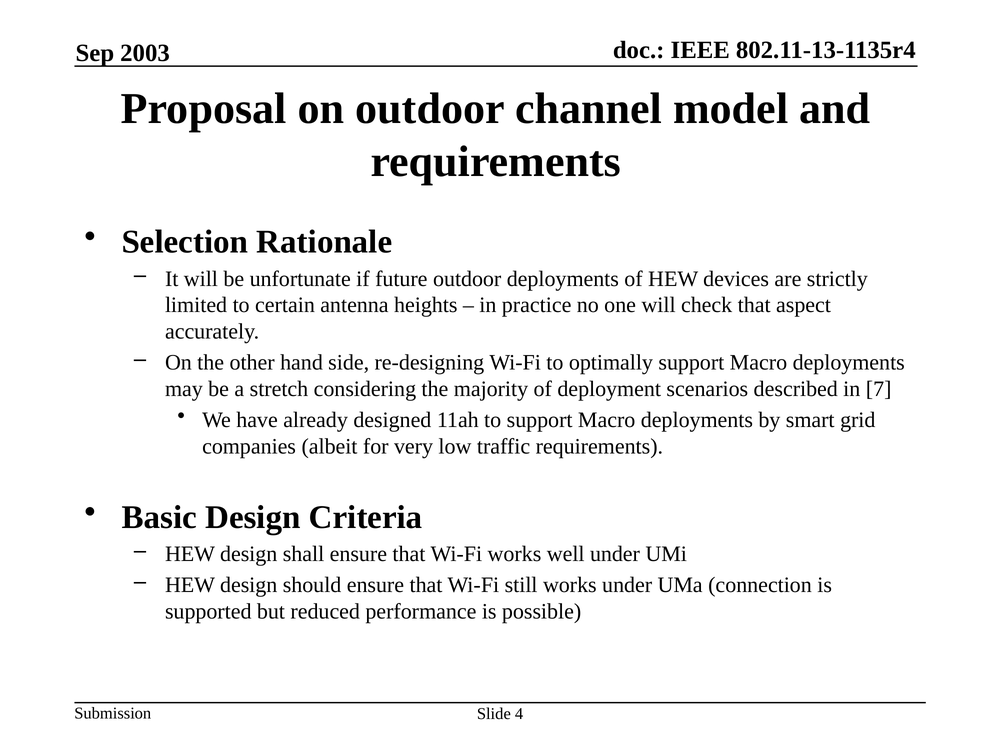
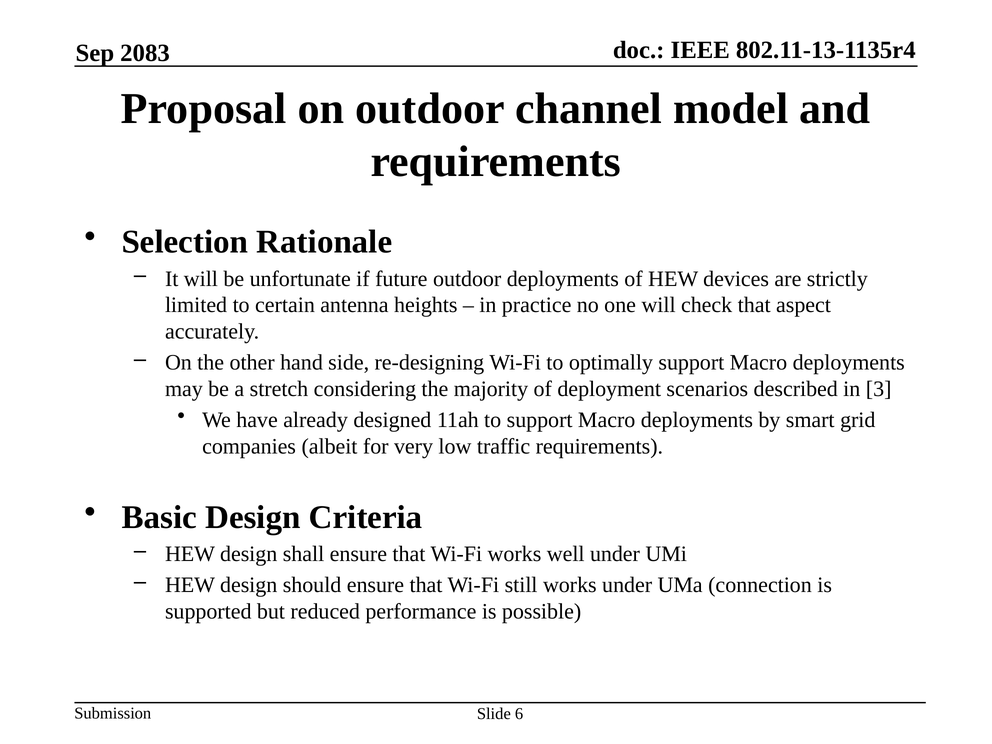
2003: 2003 -> 2083
7: 7 -> 3
4: 4 -> 6
